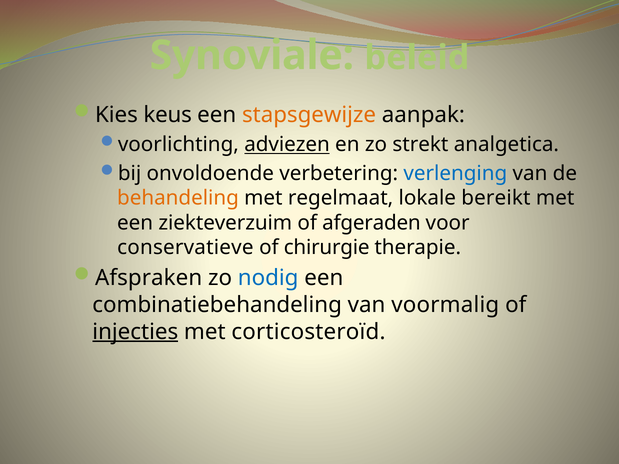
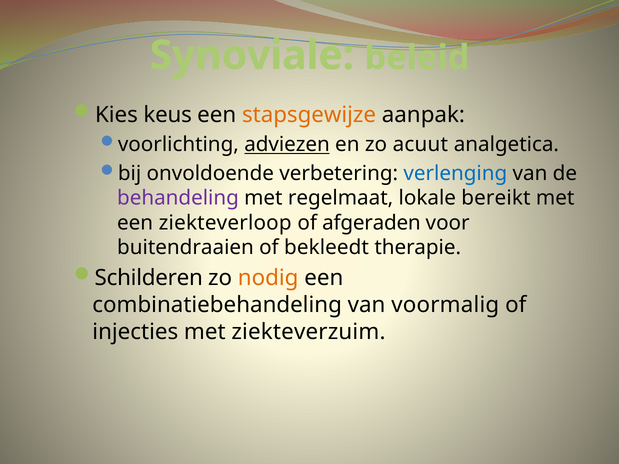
strekt: strekt -> acuut
behandeling colour: orange -> purple
ziekteverzuim: ziekteverzuim -> ziekteverloop
conservatieve: conservatieve -> buitendraaien
chirurgie: chirurgie -> bekleedt
Afspraken: Afspraken -> Schilderen
nodig colour: blue -> orange
injecties underline: present -> none
corticosteroïd: corticosteroïd -> ziekteverzuim
